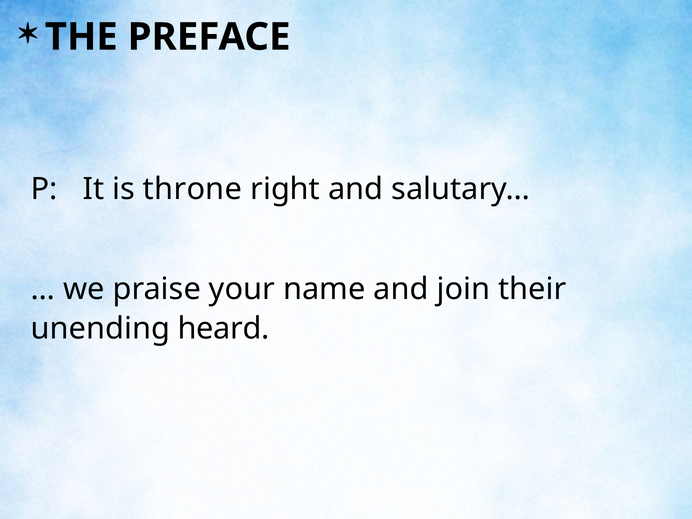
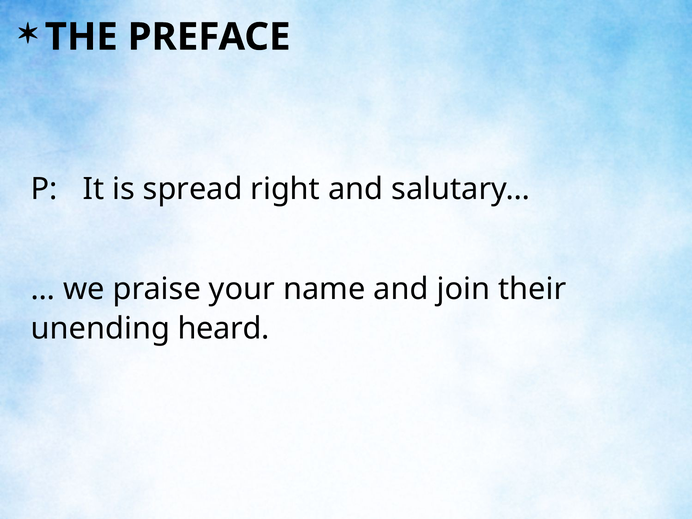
throne: throne -> spread
